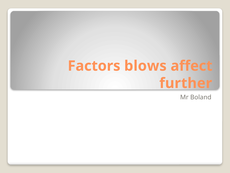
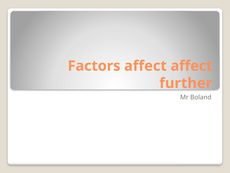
Factors blows: blows -> affect
